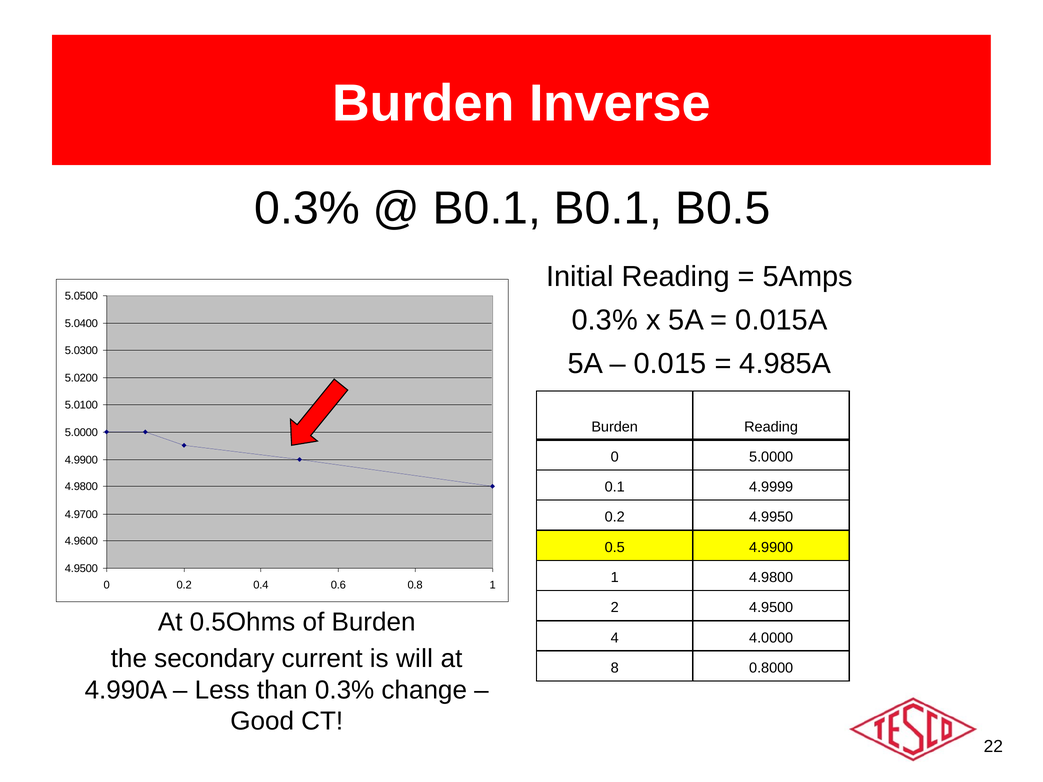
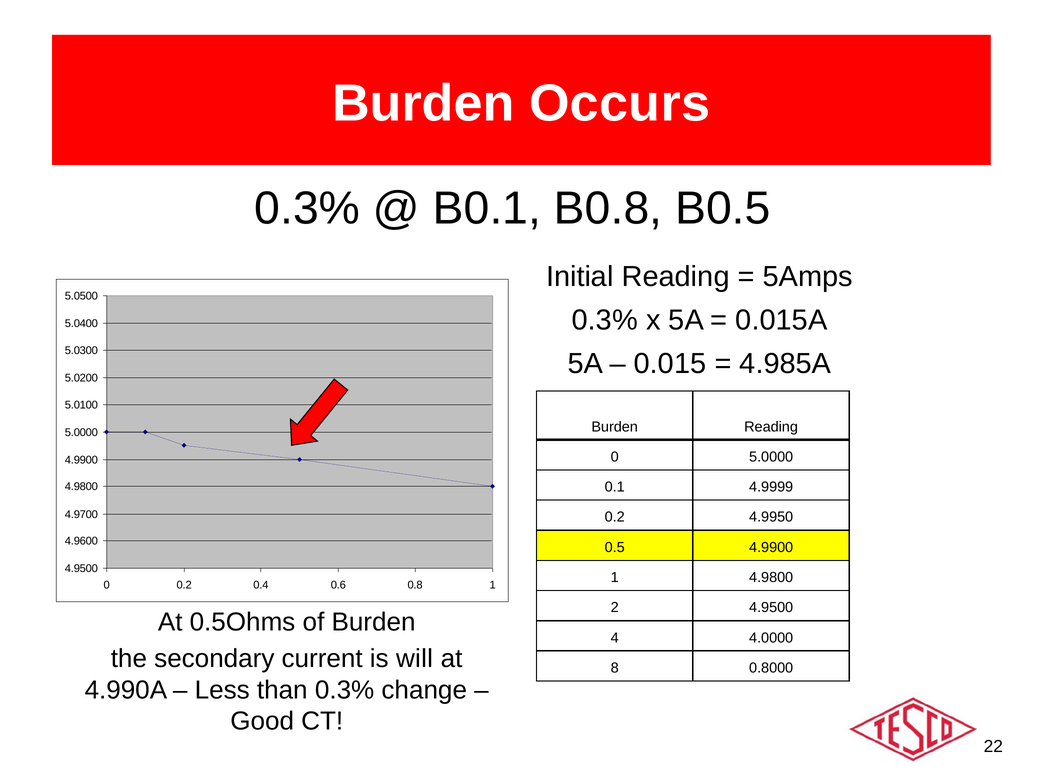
Inverse: Inverse -> Occurs
B0.1 B0.1: B0.1 -> B0.8
